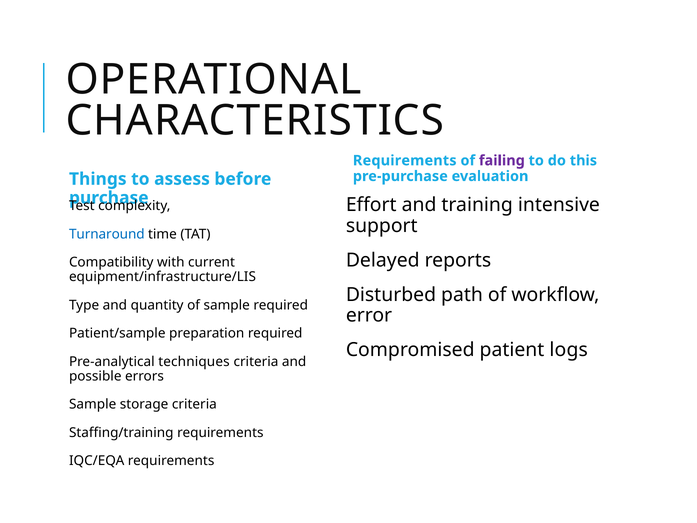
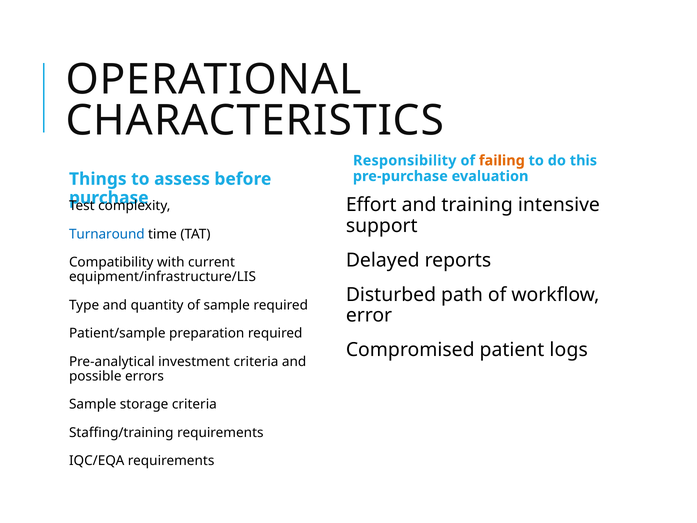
Requirements at (405, 160): Requirements -> Responsibility
failing colour: purple -> orange
techniques: techniques -> investment
